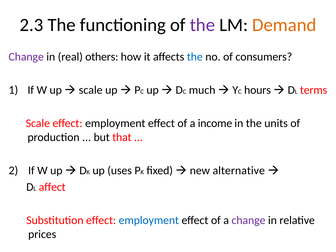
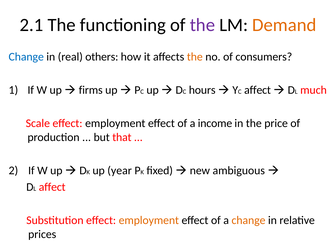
2.3: 2.3 -> 2.1
Change at (26, 57) colour: purple -> blue
the at (195, 57) colour: blue -> orange
scale at (91, 90): scale -> firms
much: much -> hours
hours at (257, 90): hours -> affect
terms: terms -> much
units: units -> price
uses: uses -> year
alternative: alternative -> ambiguous
employment at (149, 220) colour: blue -> orange
change at (248, 220) colour: purple -> orange
